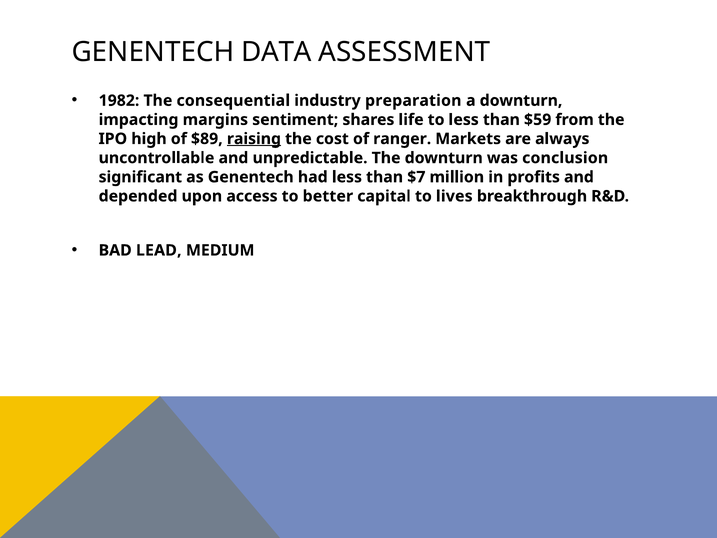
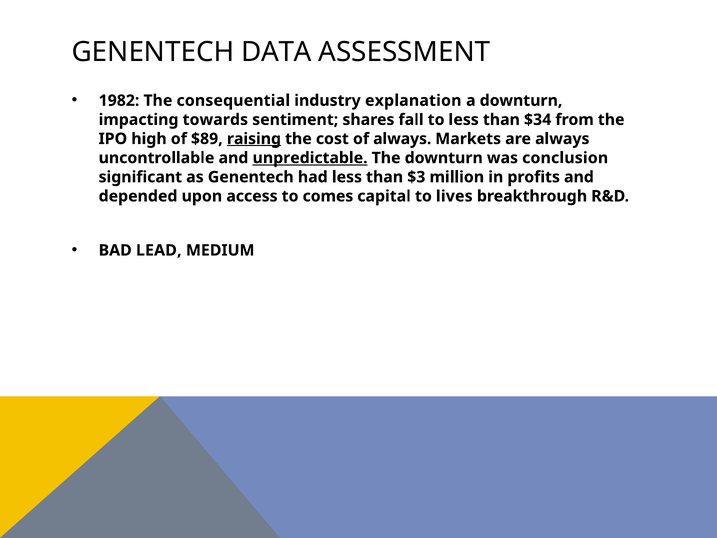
preparation: preparation -> explanation
margins: margins -> towards
life: life -> fall
$59: $59 -> $34
of ranger: ranger -> always
unpredictable underline: none -> present
$7: $7 -> $3
better: better -> comes
